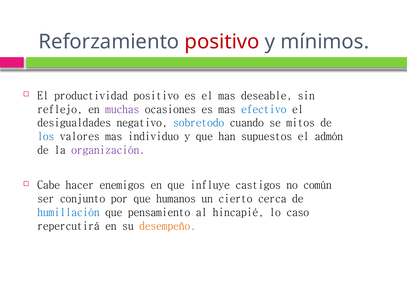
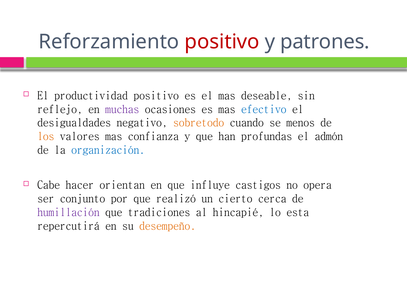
mínimos: mínimos -> patrones
sobretodo colour: blue -> orange
mitos: mitos -> menos
los colour: blue -> orange
individuo: individuo -> confianza
supuestos: supuestos -> profundas
organización colour: purple -> blue
enemigos: enemigos -> orientan
común: común -> opera
humanos: humanos -> realizó
humillación colour: blue -> purple
pensamiento: pensamiento -> tradiciones
caso: caso -> esta
